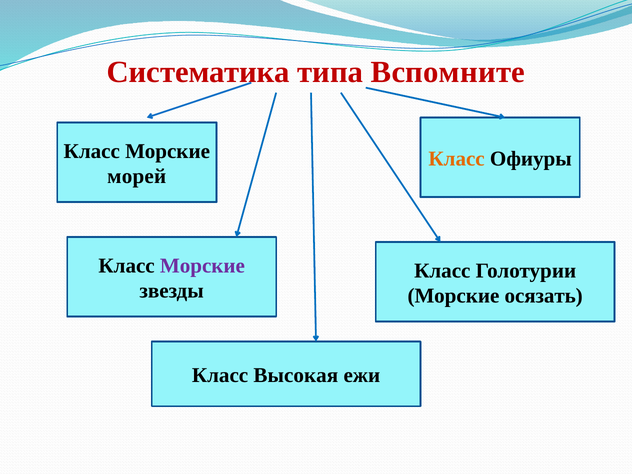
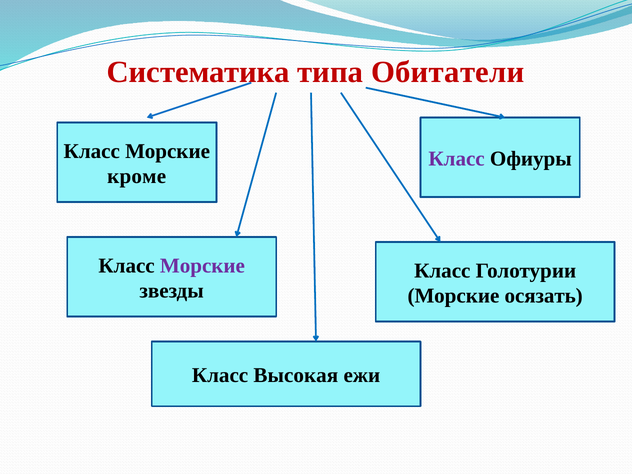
Вспомните: Вспомните -> Обитатели
Класс at (457, 159) colour: orange -> purple
морей: морей -> кроме
